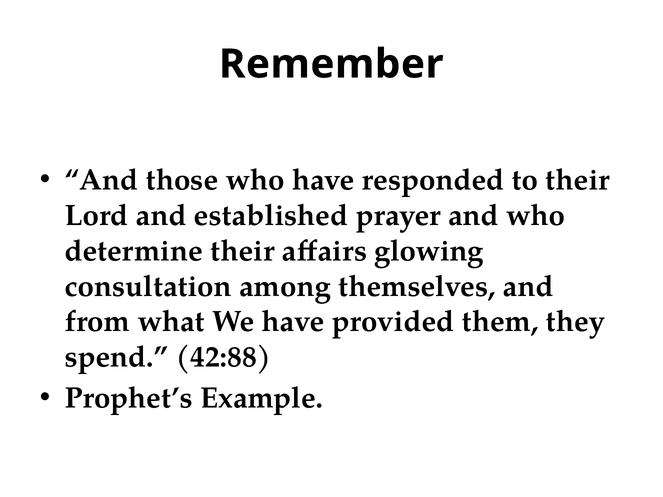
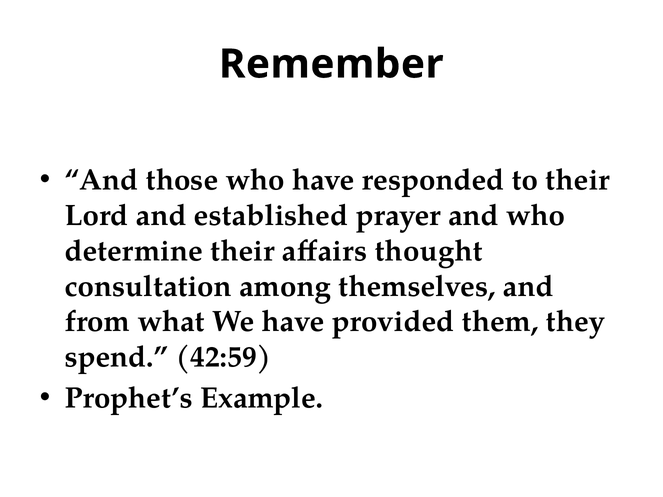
glowing: glowing -> thought
42:88: 42:88 -> 42:59
